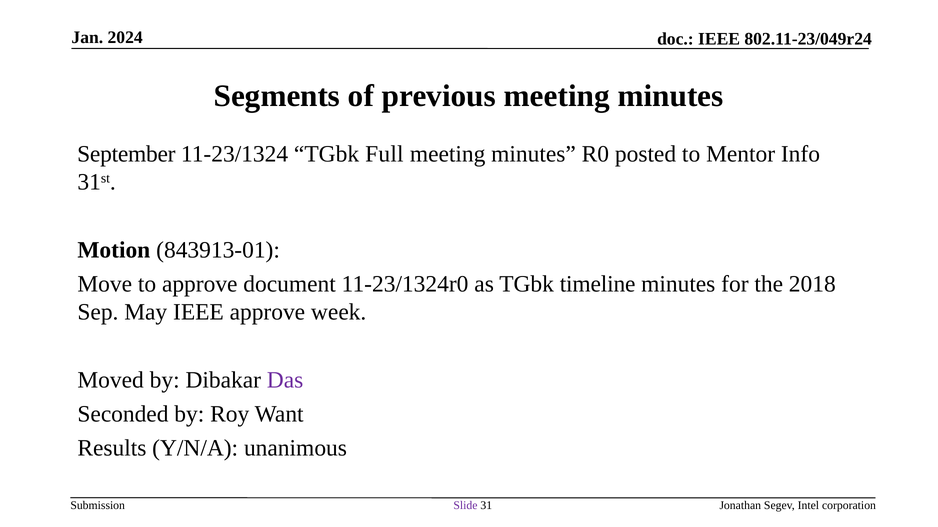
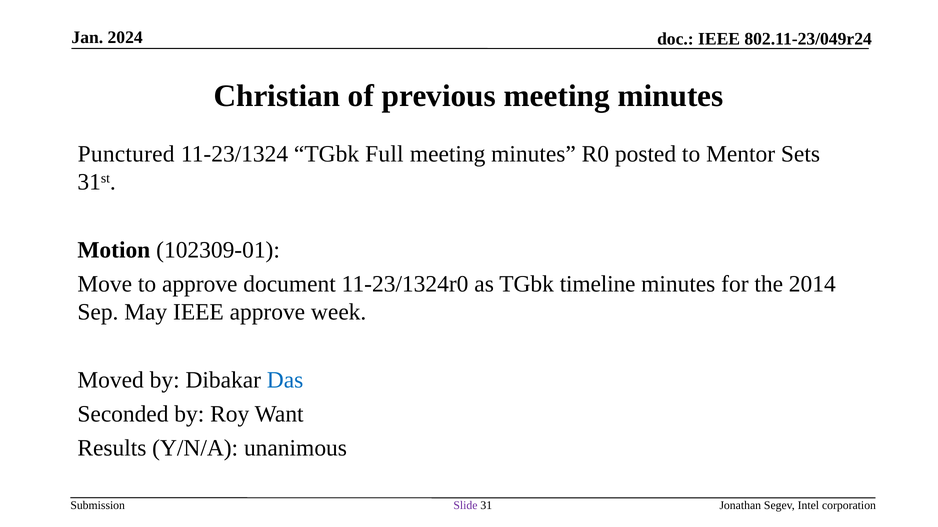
Segments: Segments -> Christian
September: September -> Punctured
Info: Info -> Sets
843913-01: 843913-01 -> 102309-01
2018: 2018 -> 2014
Das colour: purple -> blue
